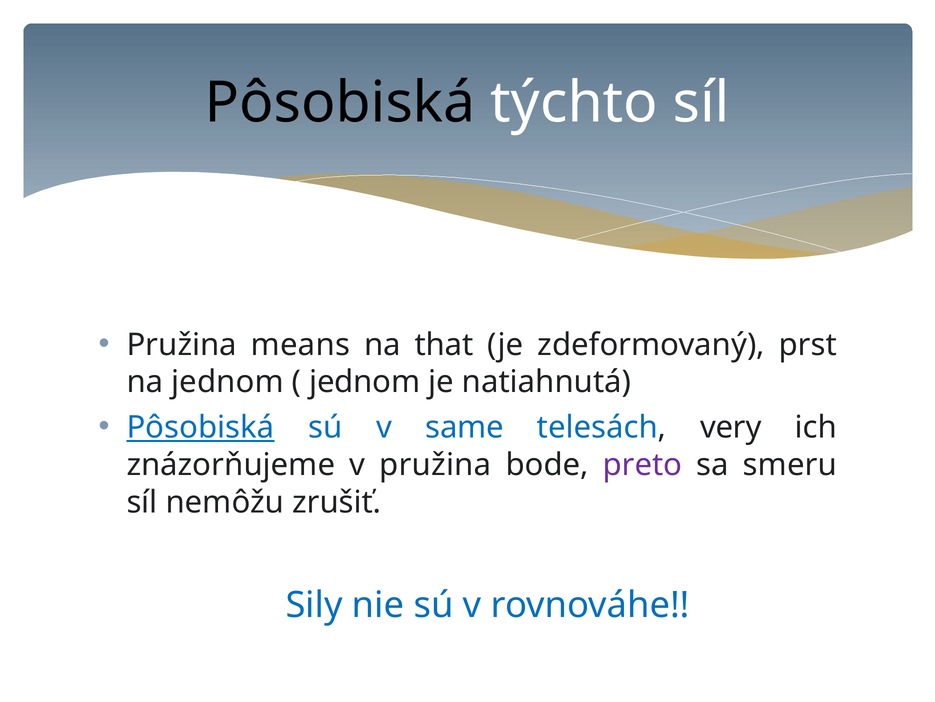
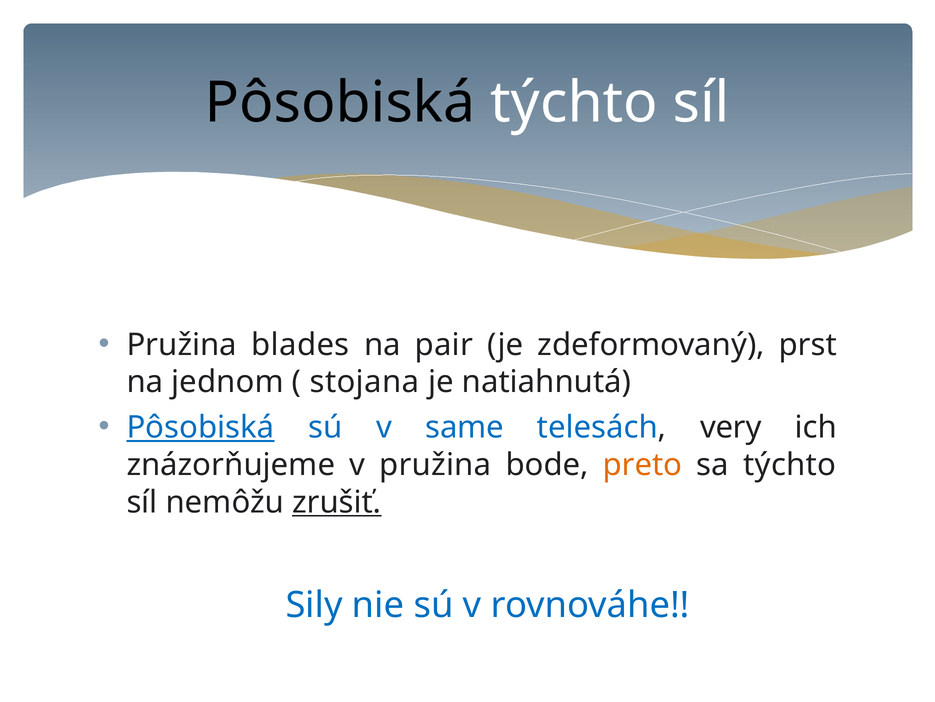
means: means -> blades
that: that -> pair
jednom at (365, 382): jednom -> stojana
preto colour: purple -> orange
sa smeru: smeru -> týchto
zrušiť underline: none -> present
